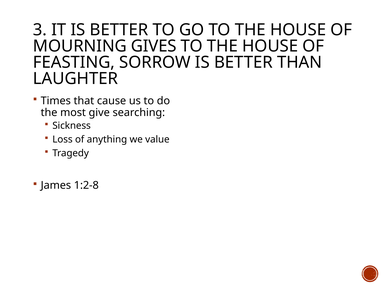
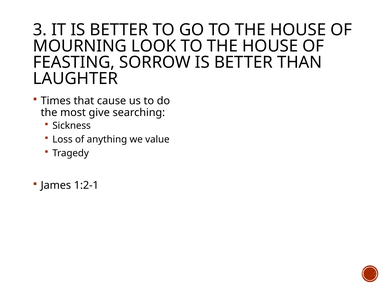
GIVES: GIVES -> LOOK
1:2-8: 1:2-8 -> 1:2-1
